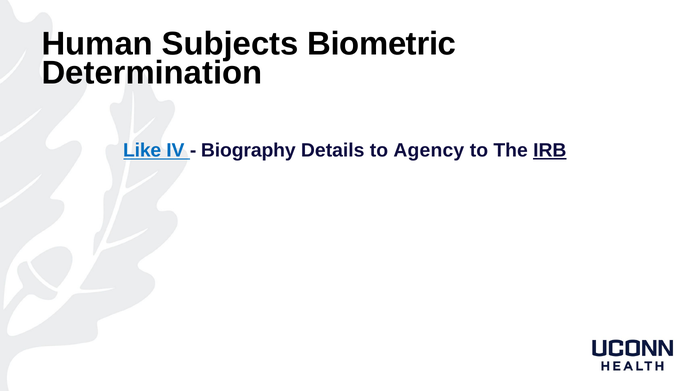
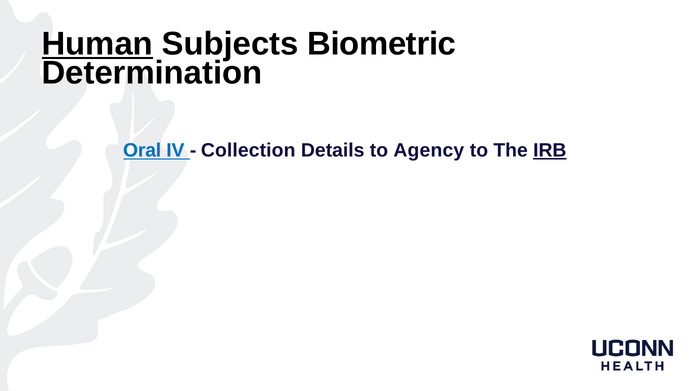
Human underline: none -> present
Like: Like -> Oral
Biography: Biography -> Collection
